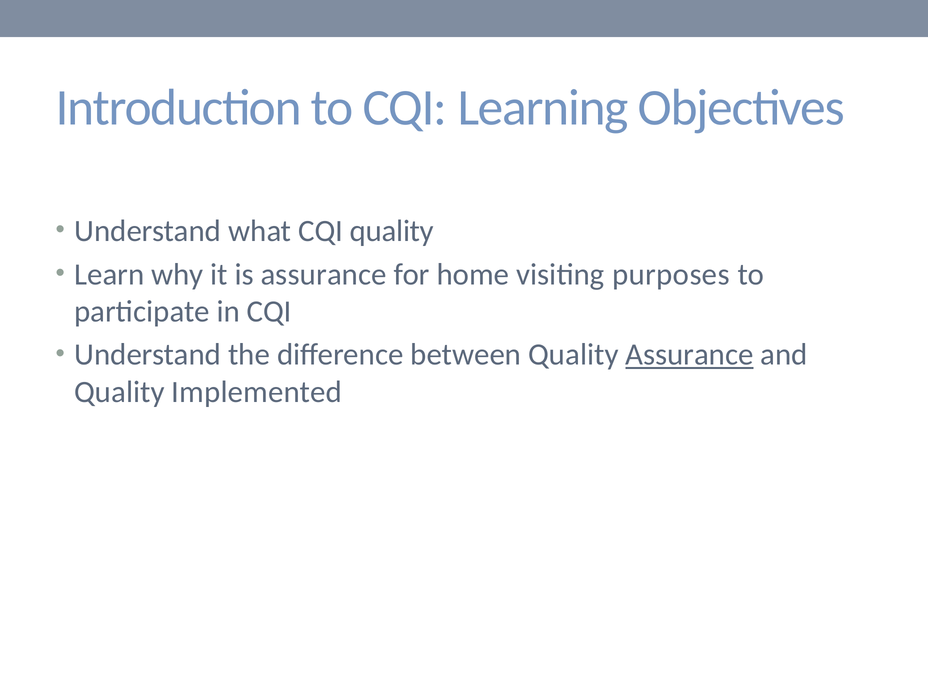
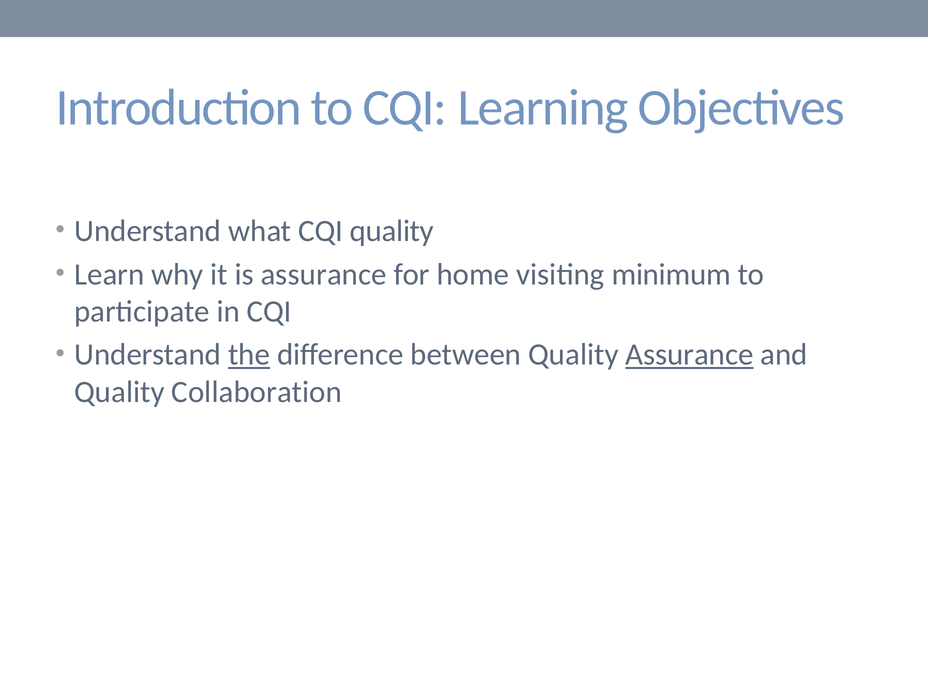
purposes: purposes -> minimum
the underline: none -> present
Implemented: Implemented -> Collaboration
